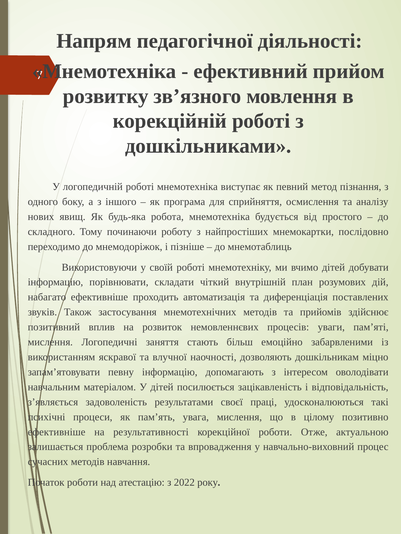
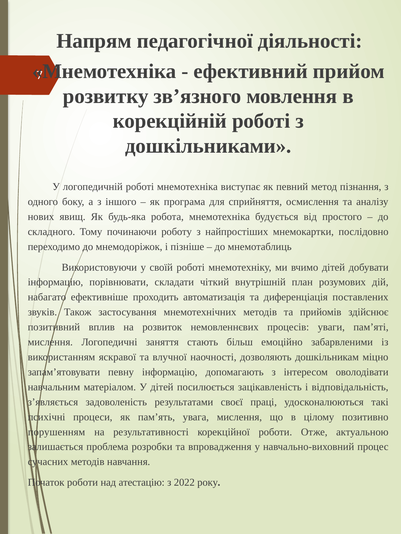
ефективніше at (57, 432): ефективніше -> порушенням
